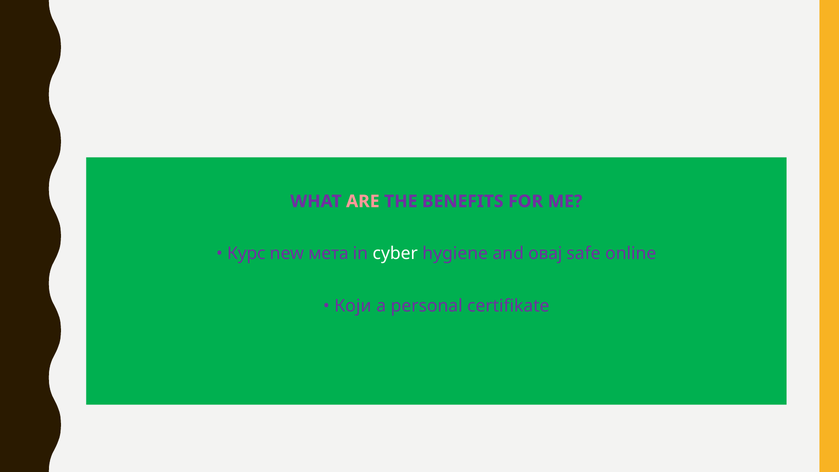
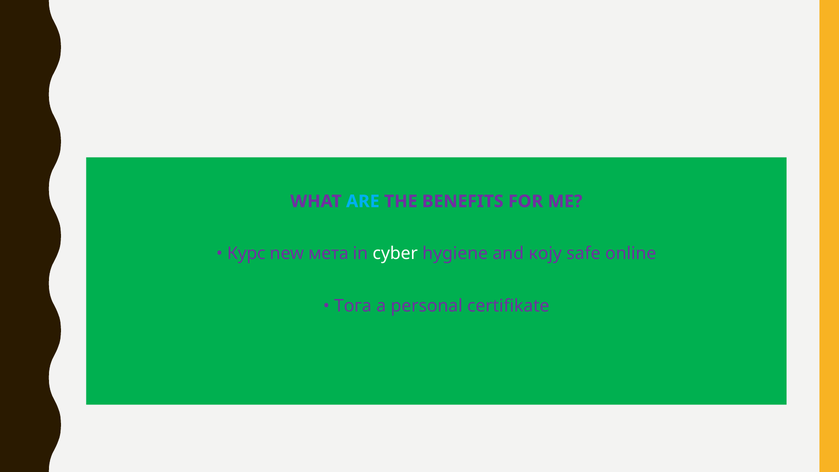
ARE colour: pink -> light blue
овај: овај -> коју
Који: Који -> Тога
